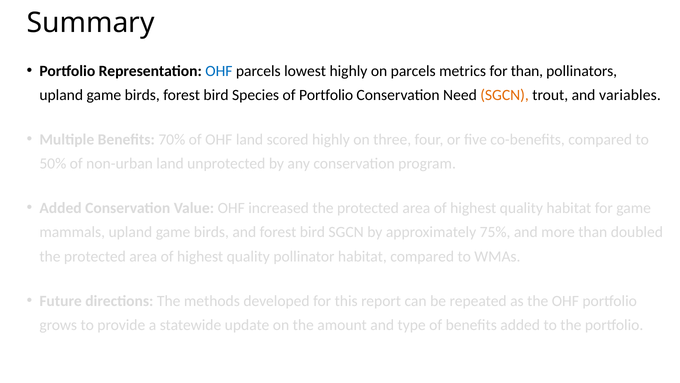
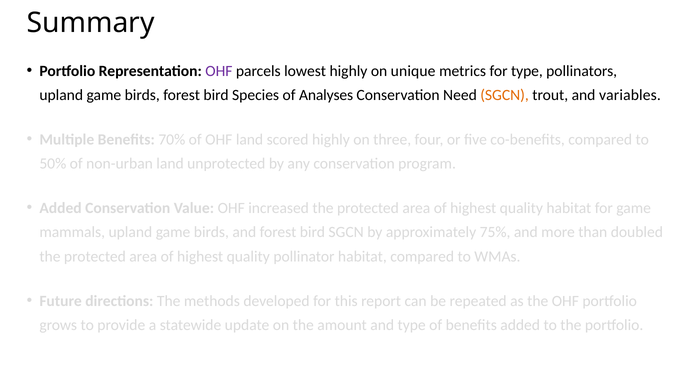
OHF at (219, 71) colour: blue -> purple
on parcels: parcels -> unique
for than: than -> type
of Portfolio: Portfolio -> Analyses
